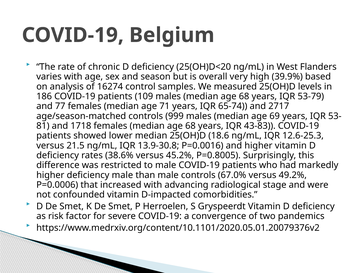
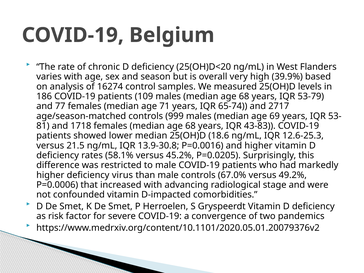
38.6%: 38.6% -> 58.1%
P=0.8005: P=0.8005 -> P=0.0205
deficiency male: male -> virus
